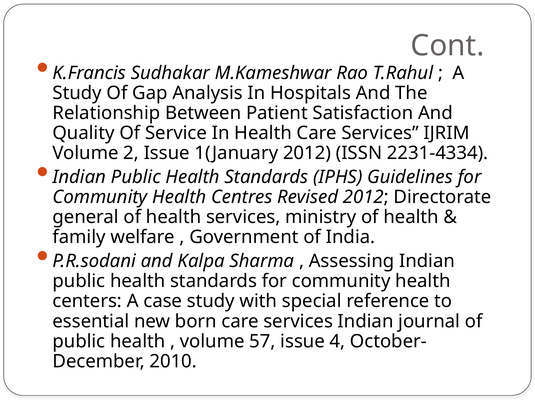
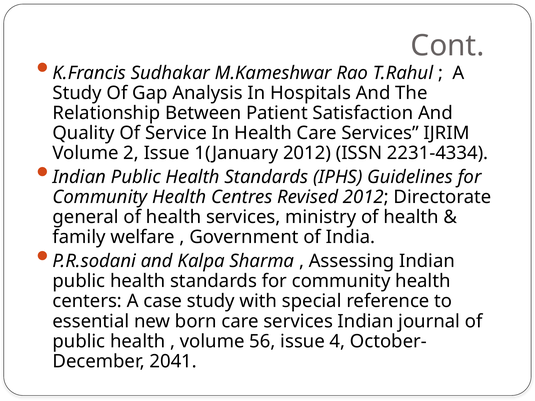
57: 57 -> 56
2010: 2010 -> 2041
